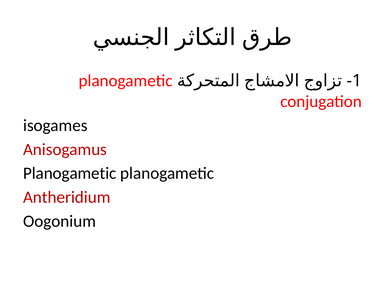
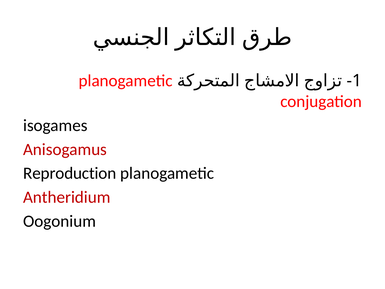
Planogametic at (70, 173): Planogametic -> Reproduction
